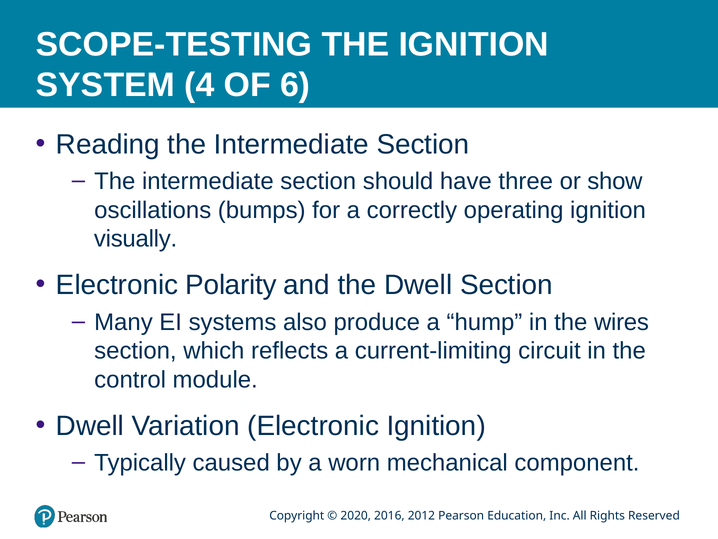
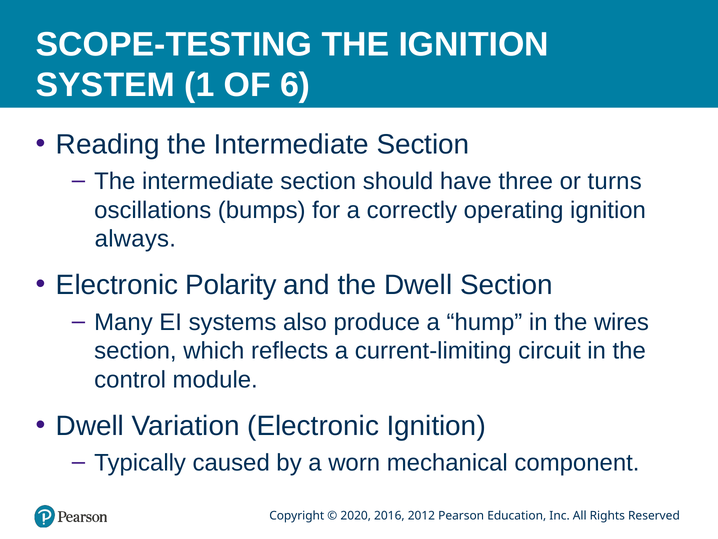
4: 4 -> 1
show: show -> turns
visually: visually -> always
